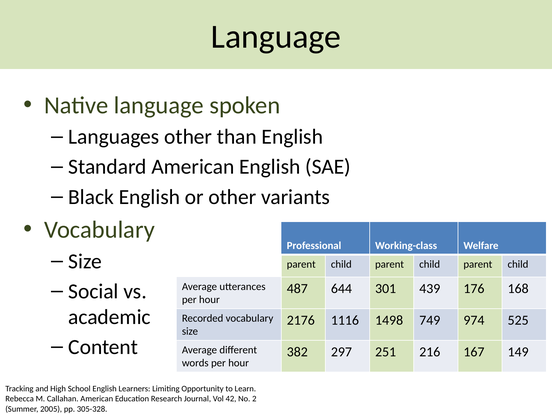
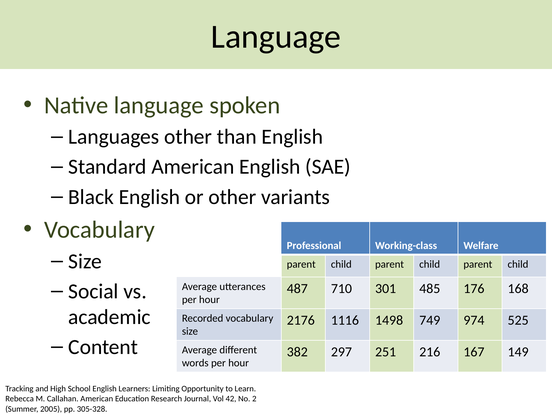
644: 644 -> 710
439: 439 -> 485
